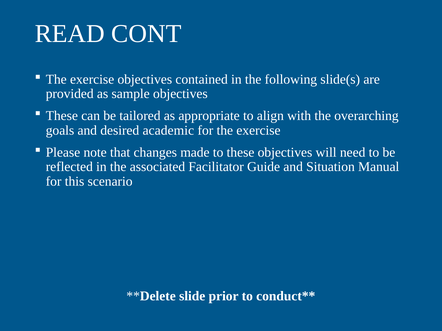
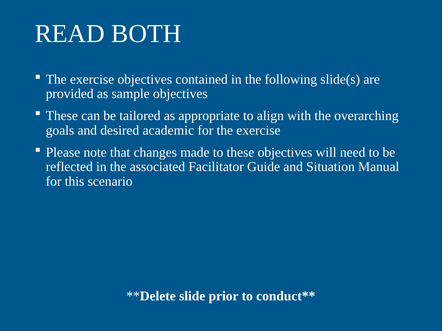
CONT: CONT -> BOTH
